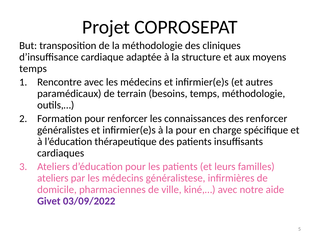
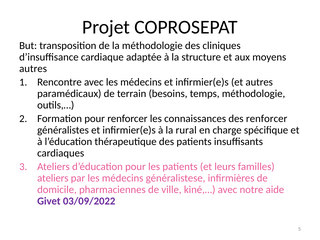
temps at (33, 69): temps -> autres
la pour: pour -> rural
